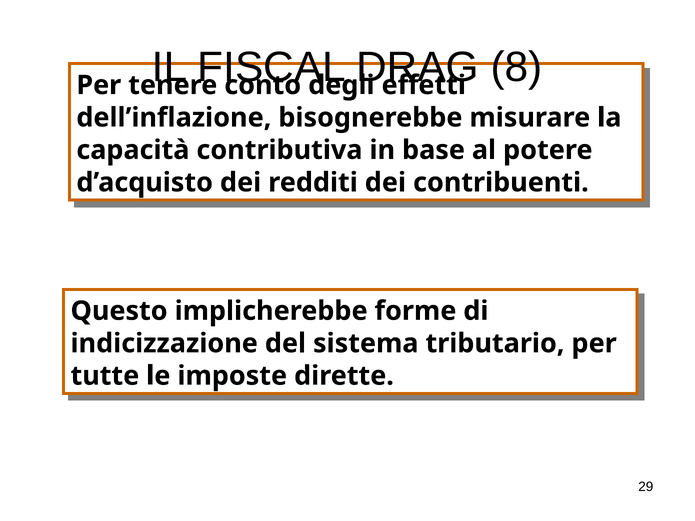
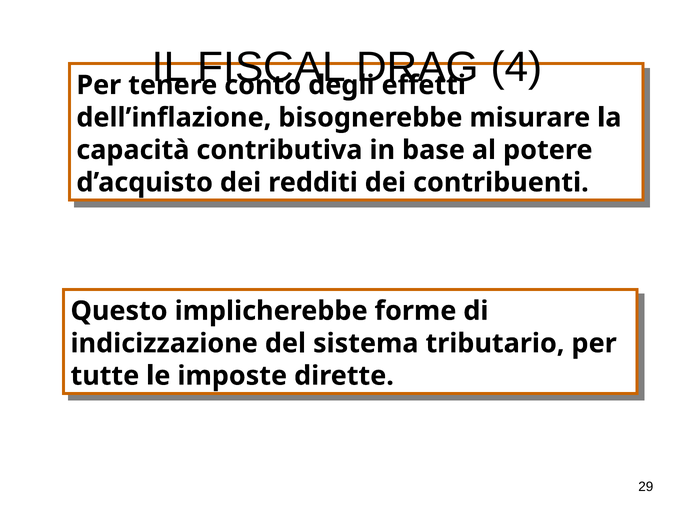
8: 8 -> 4
